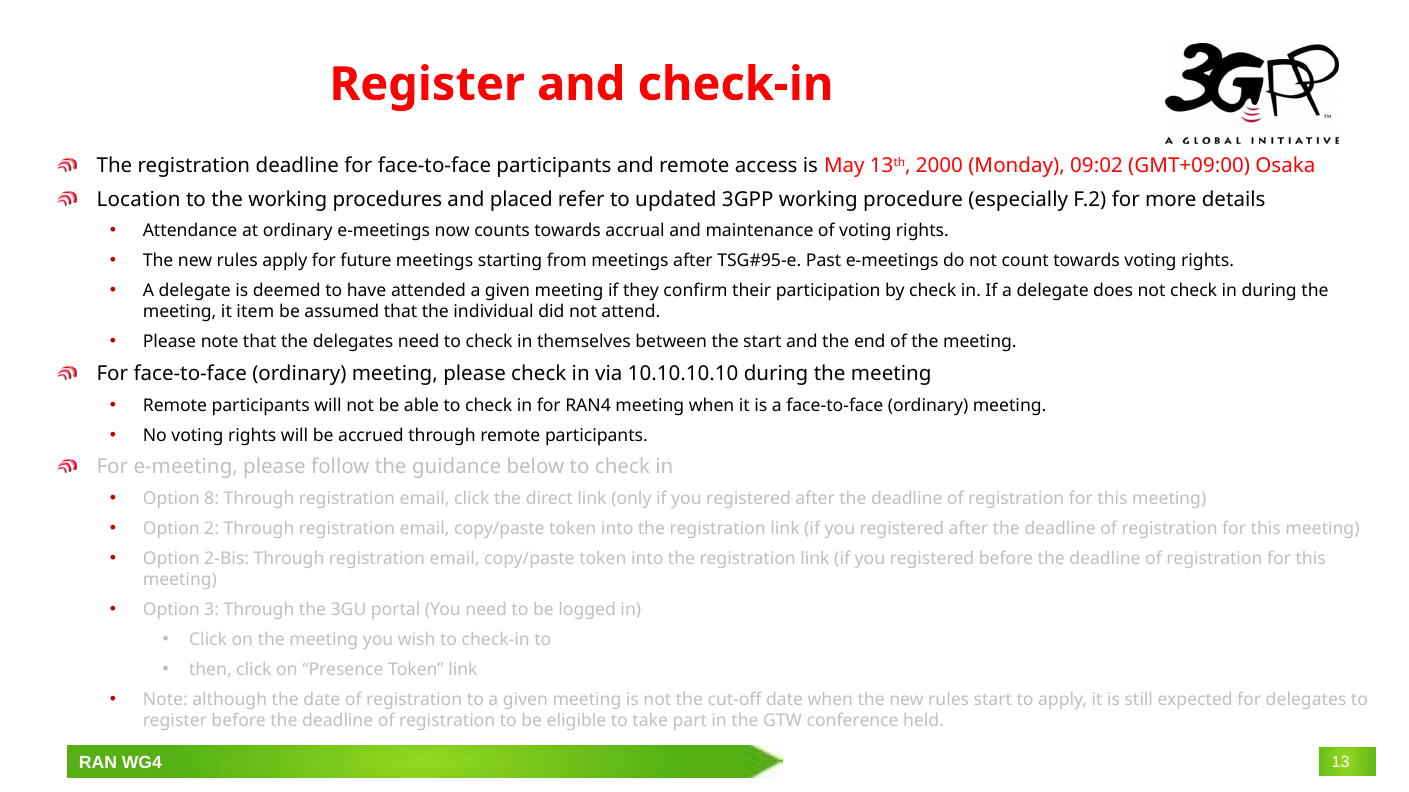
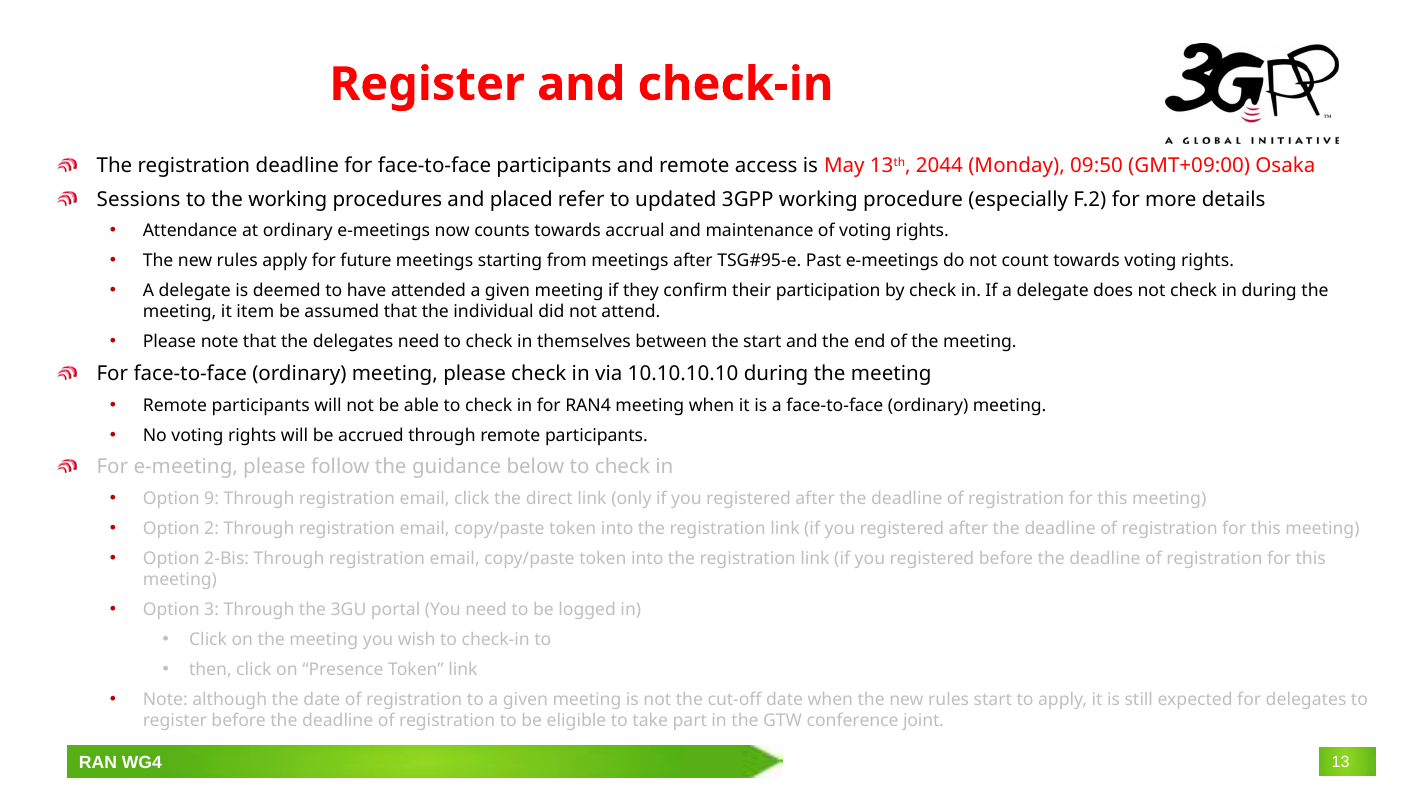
2000: 2000 -> 2044
09:02: 09:02 -> 09:50
Location: Location -> Sessions
8: 8 -> 9
held: held -> joint
